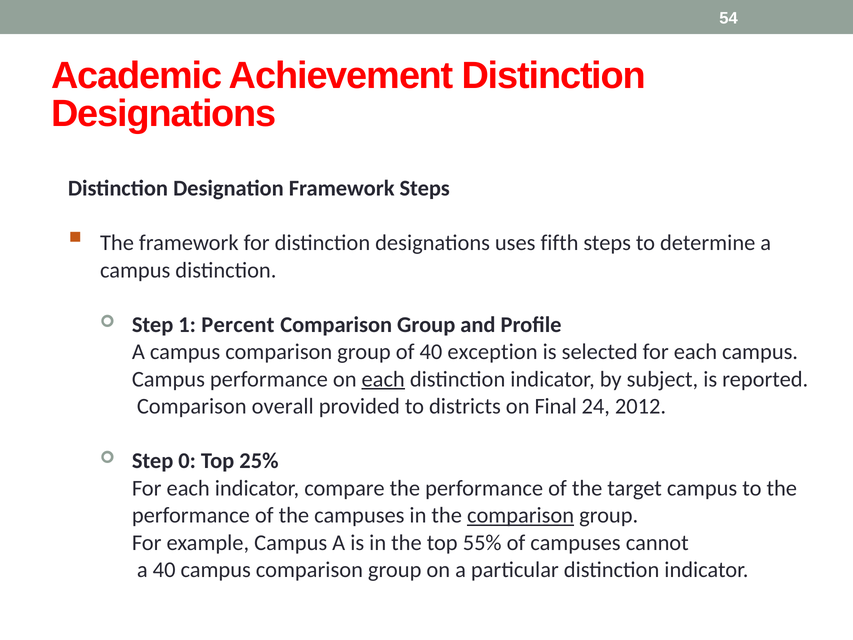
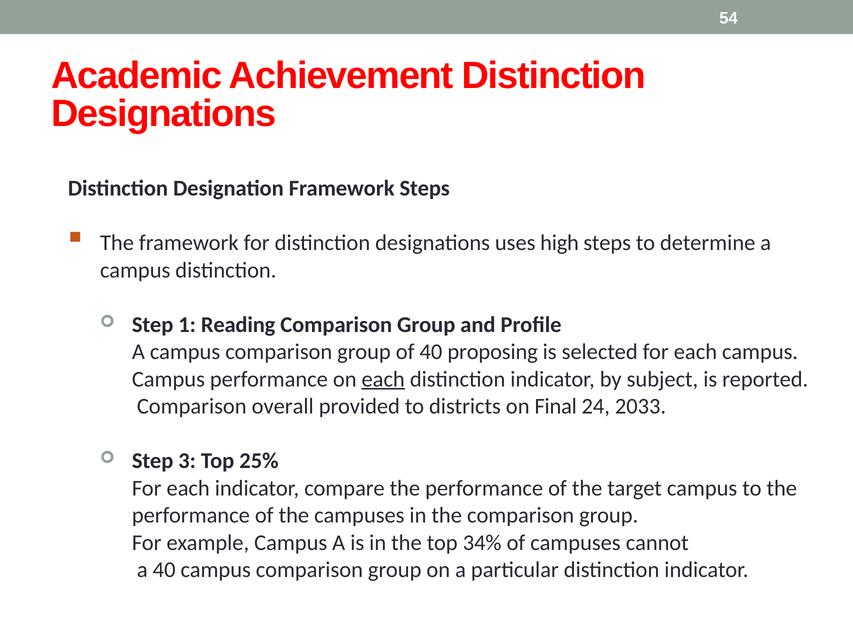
fifth: fifth -> high
Percent: Percent -> Reading
exception: exception -> proposing
2012: 2012 -> 2033
0: 0 -> 3
comparison at (521, 515) underline: present -> none
55%: 55% -> 34%
